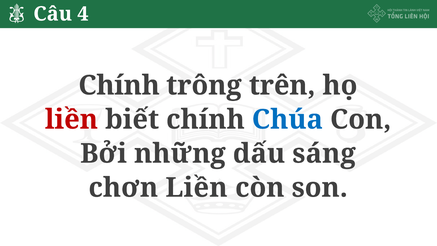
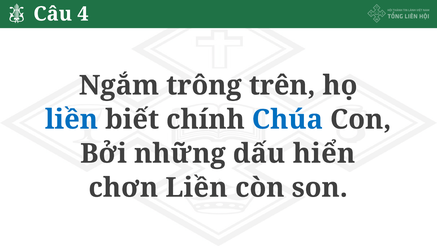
Chính at (119, 85): Chính -> Ngắm
liền at (71, 119) colour: red -> blue
sáng: sáng -> hiển
